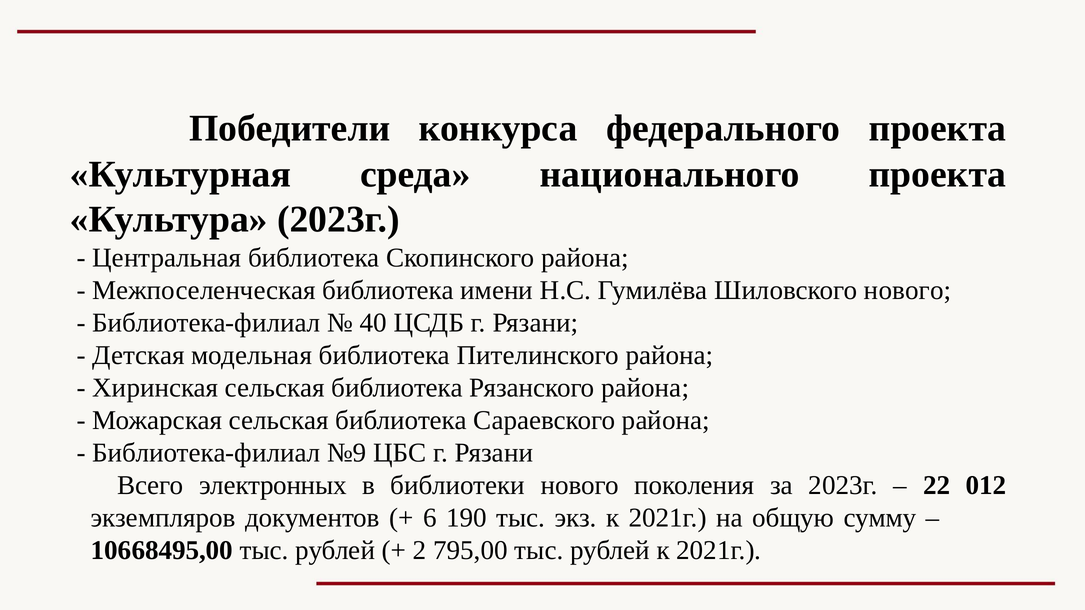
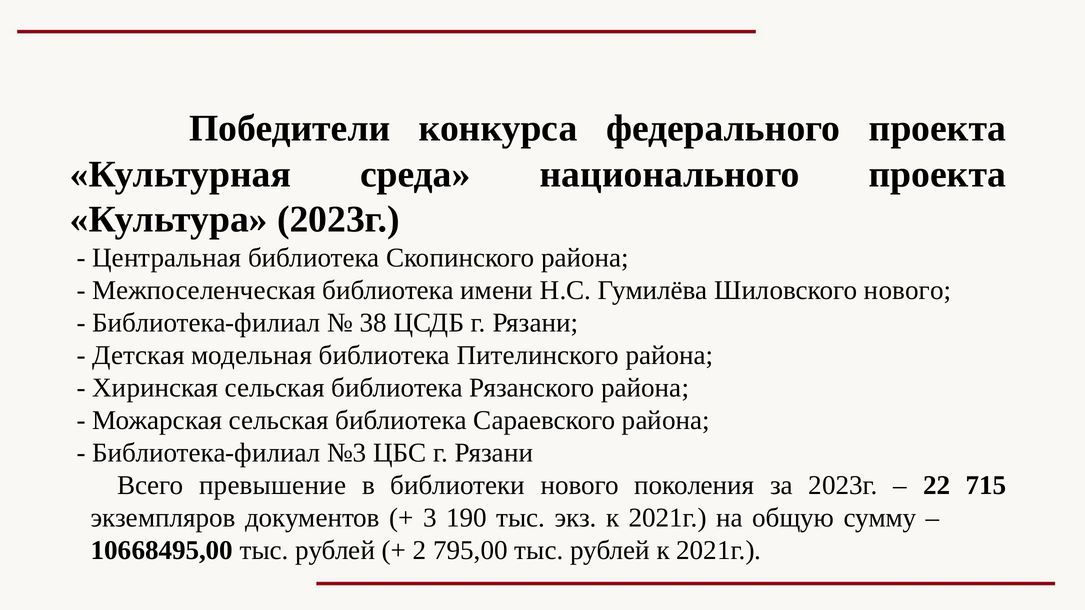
40: 40 -> 38
№9: №9 -> №3
электронных: электронных -> превышение
012: 012 -> 715
6: 6 -> 3
